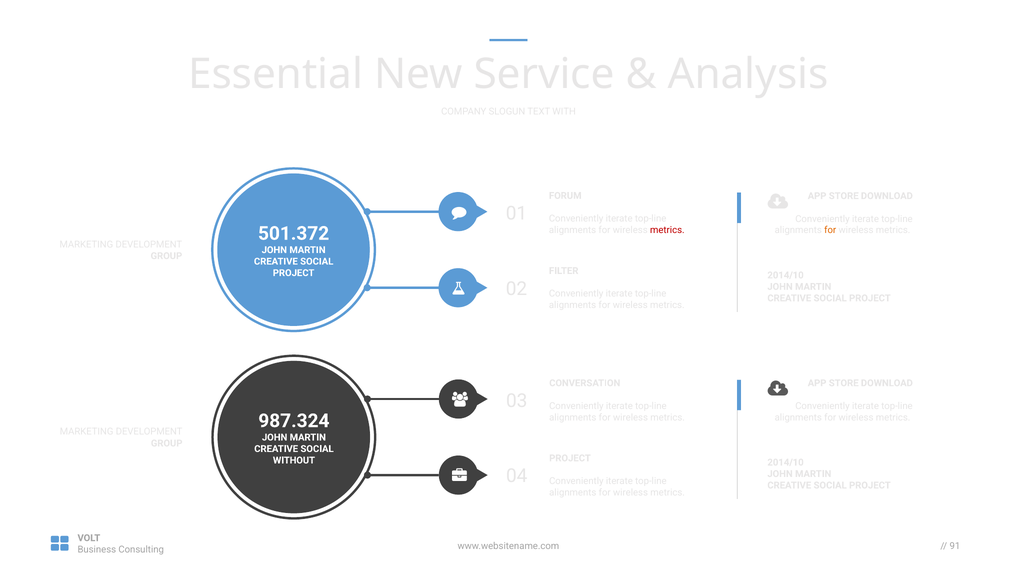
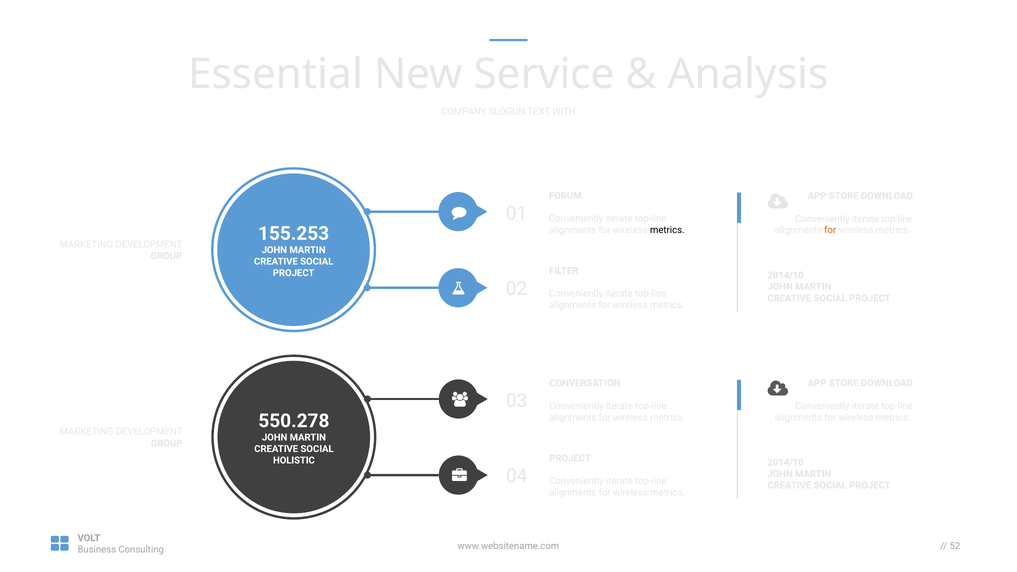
501.372: 501.372 -> 155.253
metrics at (667, 230) colour: red -> black
987.324: 987.324 -> 550.278
WITHOUT: WITHOUT -> HOLISTIC
91: 91 -> 52
